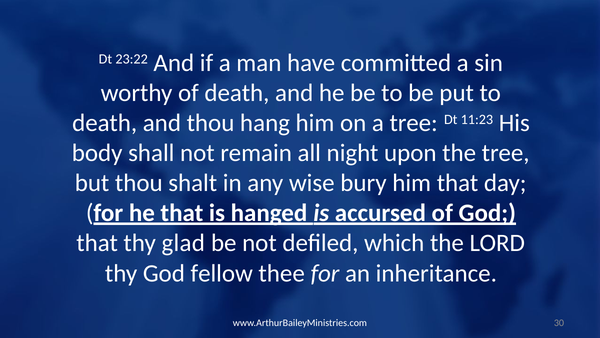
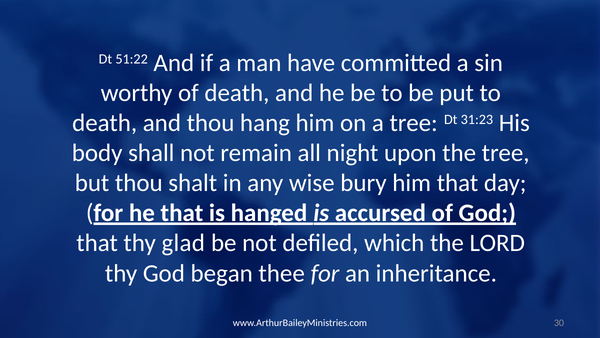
23:22: 23:22 -> 51:22
11:23: 11:23 -> 31:23
fellow: fellow -> began
